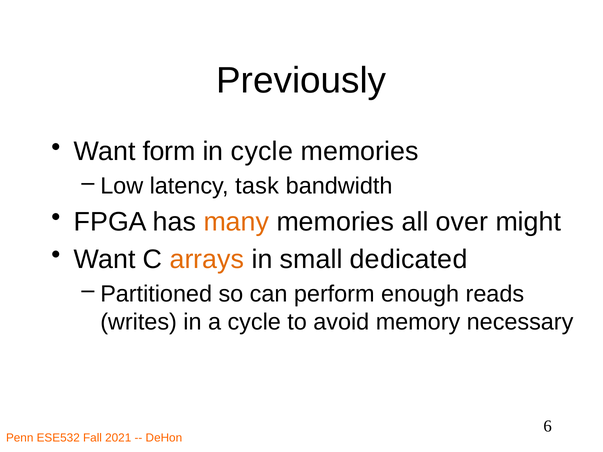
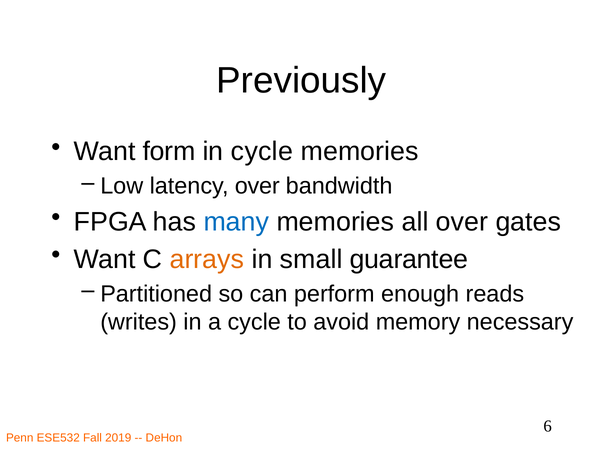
latency task: task -> over
many colour: orange -> blue
might: might -> gates
dedicated: dedicated -> guarantee
2021: 2021 -> 2019
